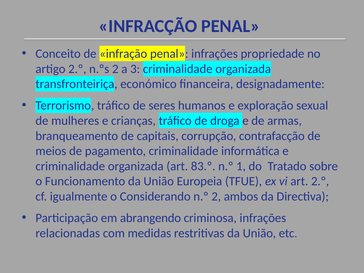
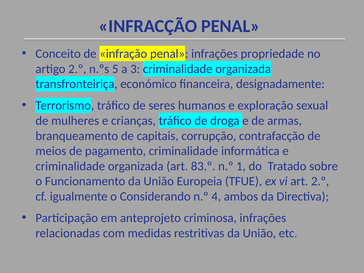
n.ºs 2: 2 -> 5
n.º 2: 2 -> 4
abrangendo: abrangendo -> anteprojeto
